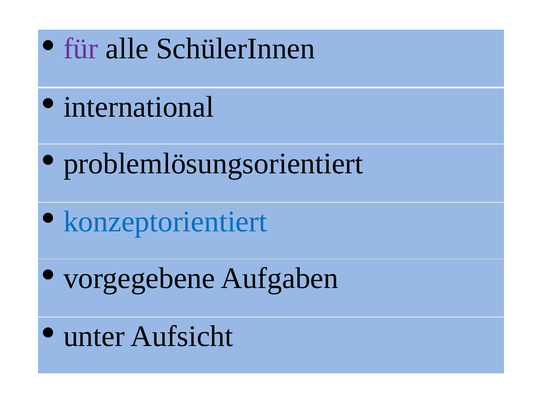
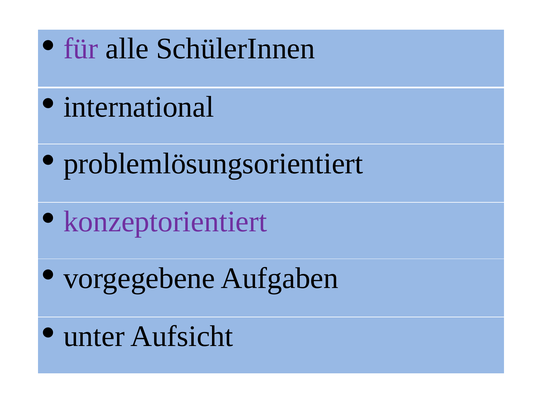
konzeptorientiert colour: blue -> purple
